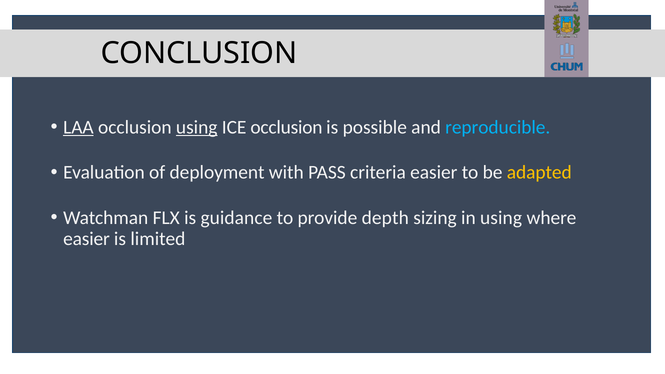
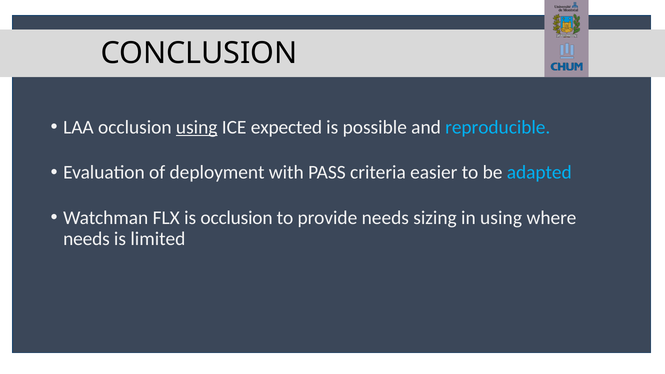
LAA underline: present -> none
ICE occlusion: occlusion -> expected
adapted colour: yellow -> light blue
is guidance: guidance -> occlusion
provide depth: depth -> needs
easier at (86, 239): easier -> needs
